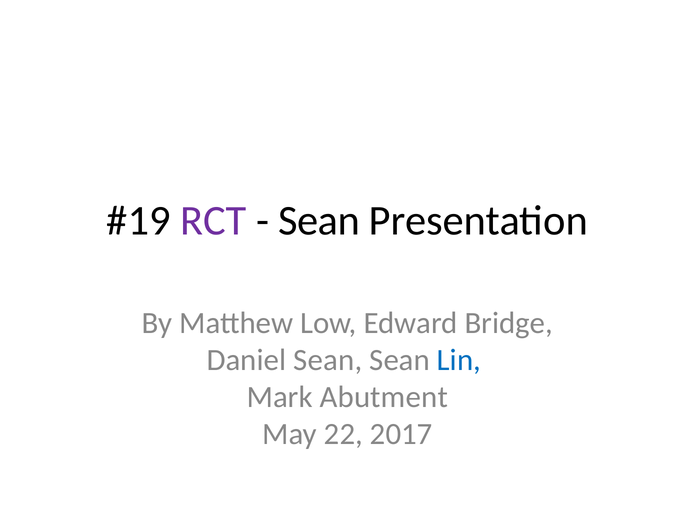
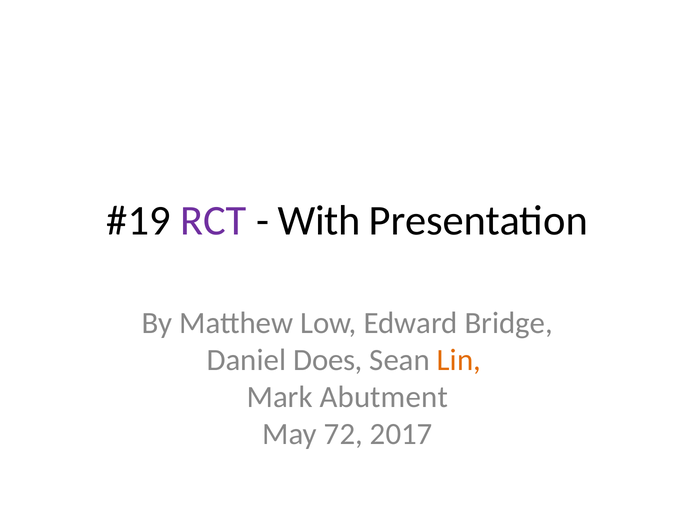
Sean at (319, 221): Sean -> With
Daniel Sean: Sean -> Does
Lin colour: blue -> orange
22: 22 -> 72
